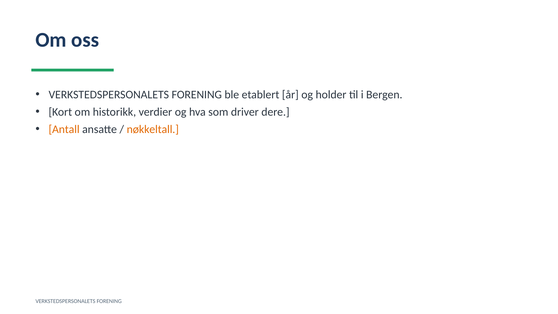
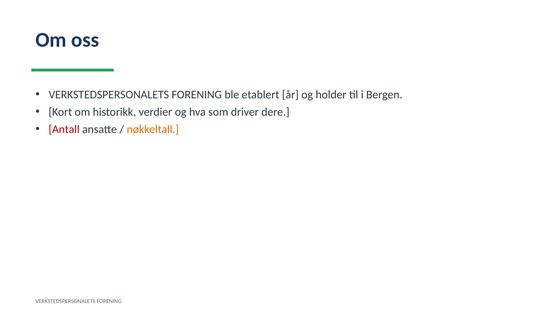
Antall colour: orange -> red
